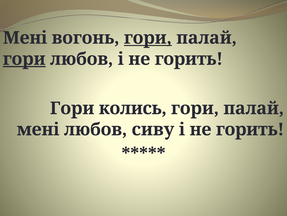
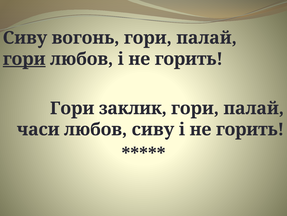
Мені at (25, 38): Мені -> Сиву
гори at (148, 38) underline: present -> none
колись: колись -> заклик
мені at (38, 129): мені -> часи
